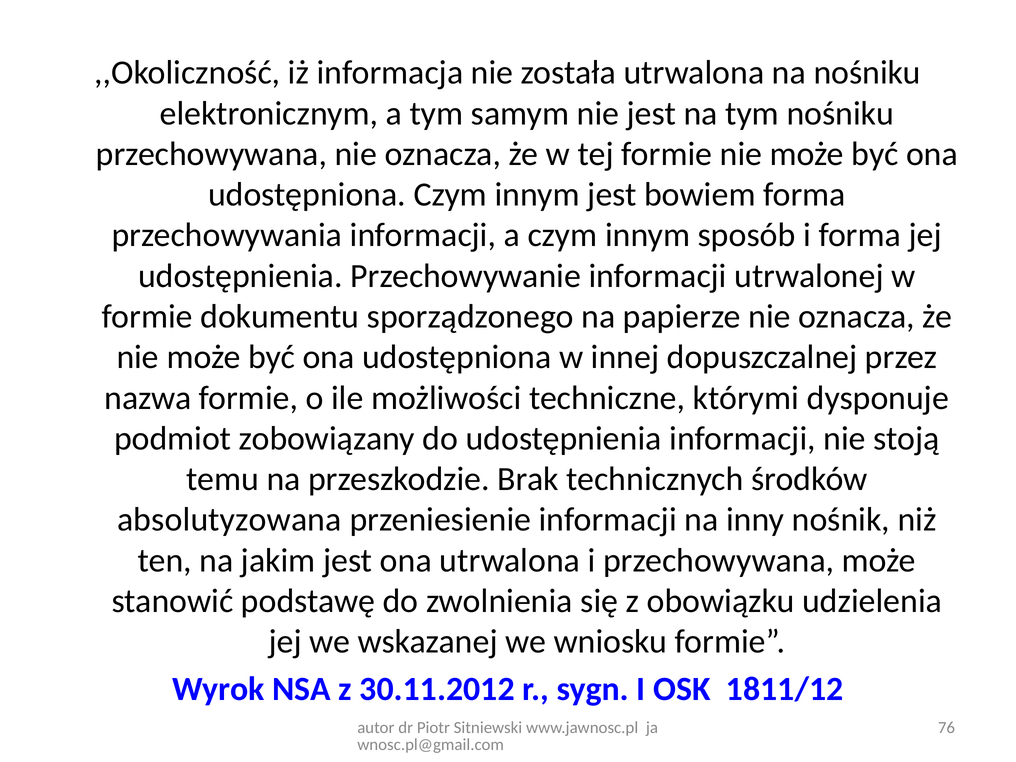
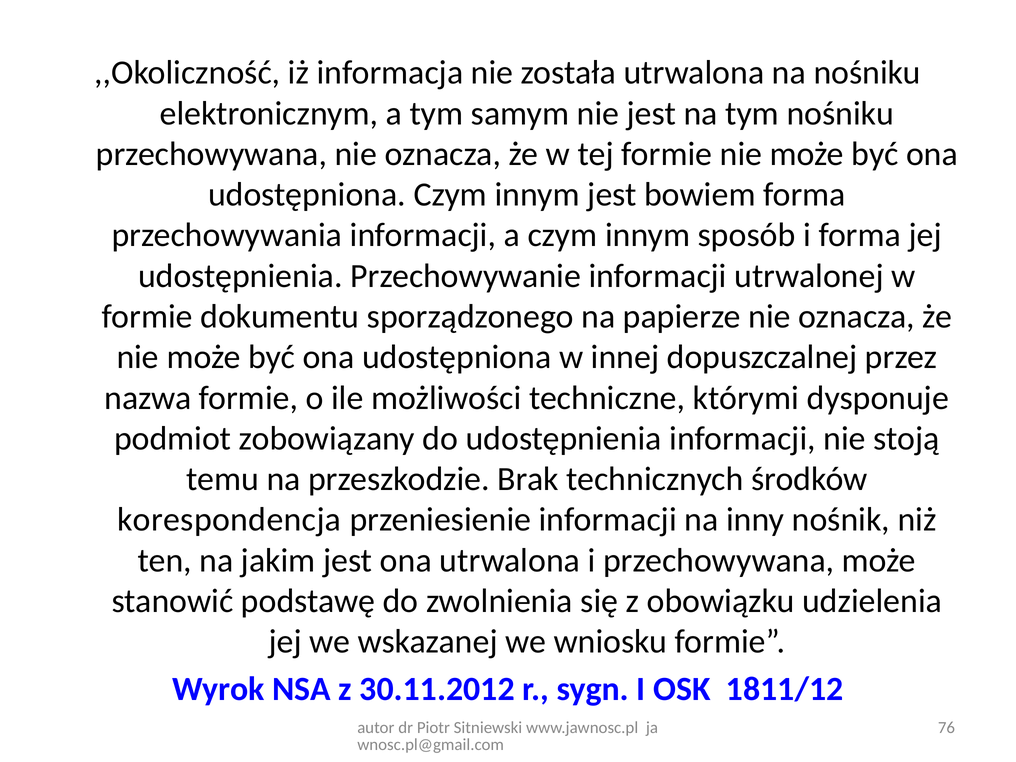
absolutyzowana: absolutyzowana -> korespondencja
